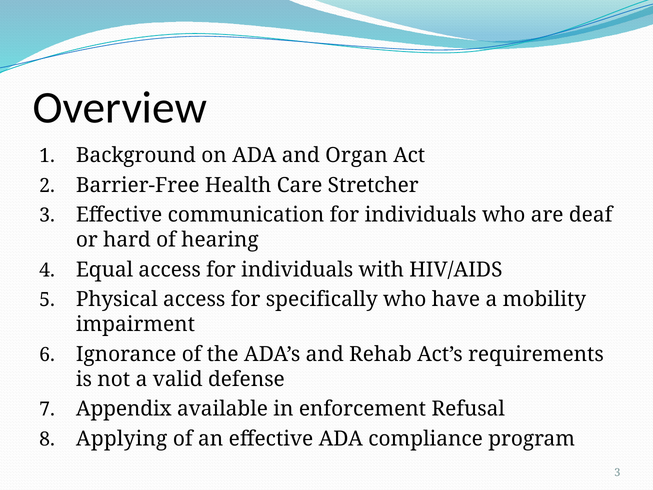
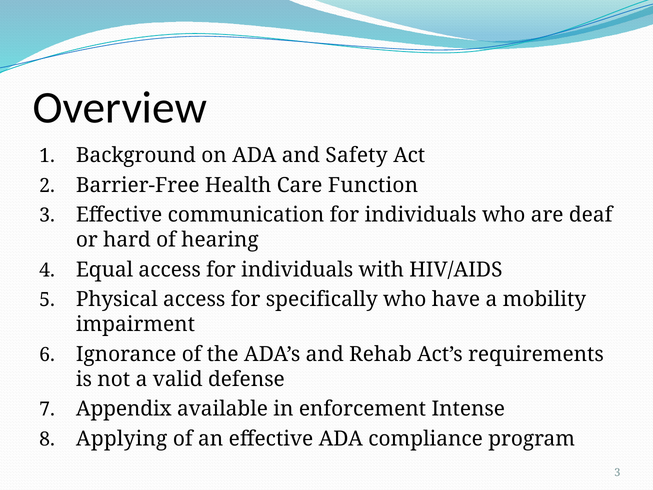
Organ: Organ -> Safety
Stretcher: Stretcher -> Function
Refusal: Refusal -> Intense
